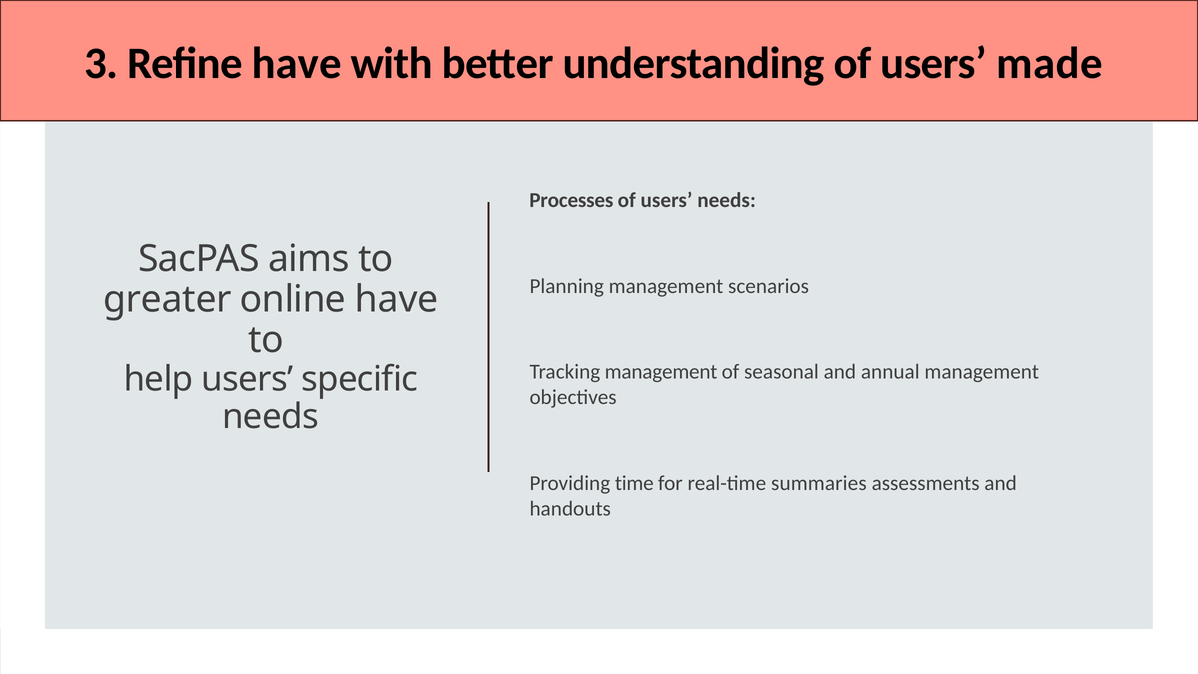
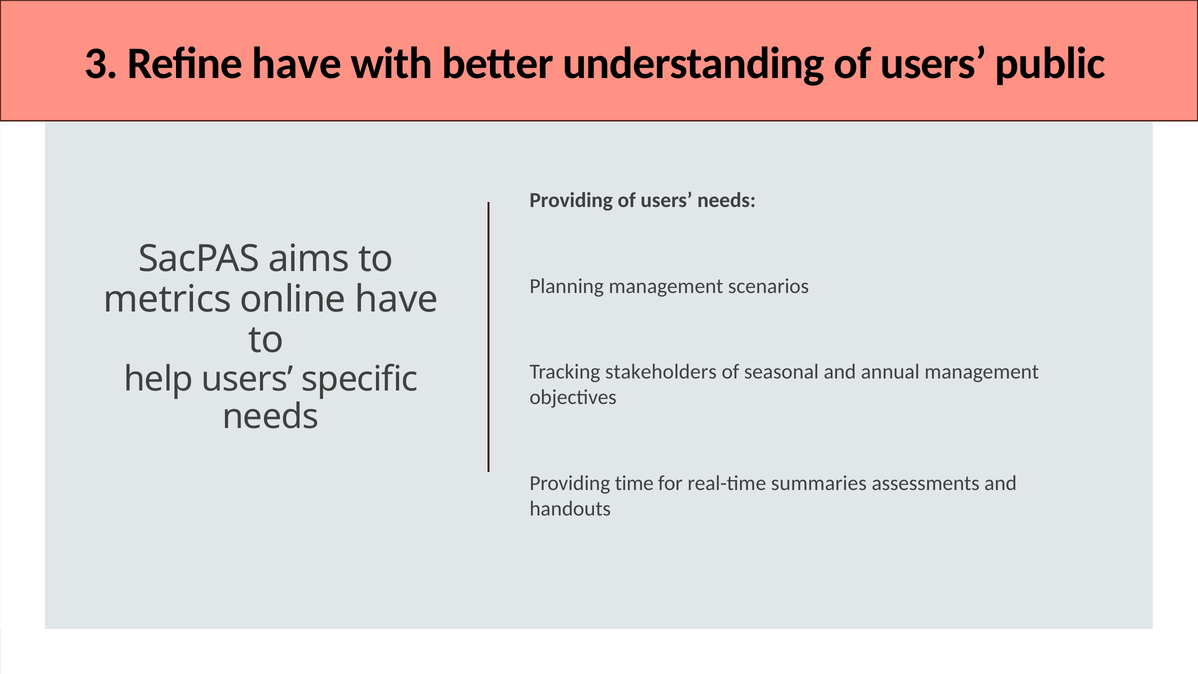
made: made -> public
Processes at (571, 200): Processes -> Providing
greater: greater -> metrics
Tracking management: management -> stakeholders
